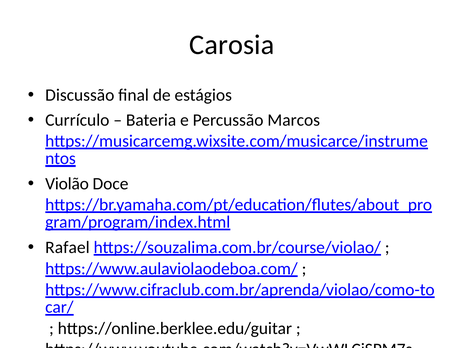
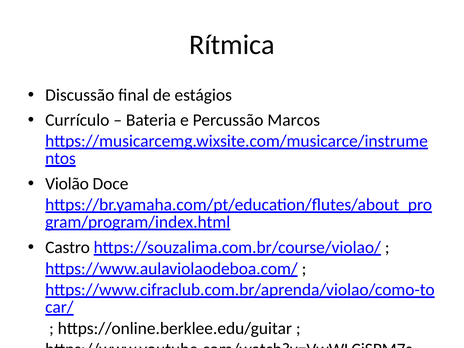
Carosia: Carosia -> Rítmica
Rafael: Rafael -> Castro
